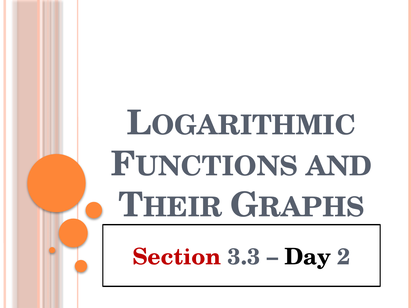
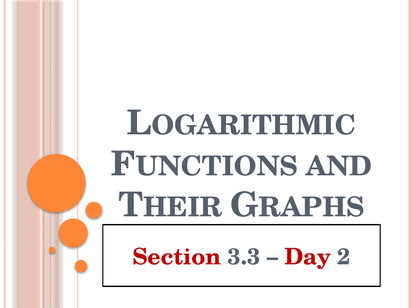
Day colour: black -> red
